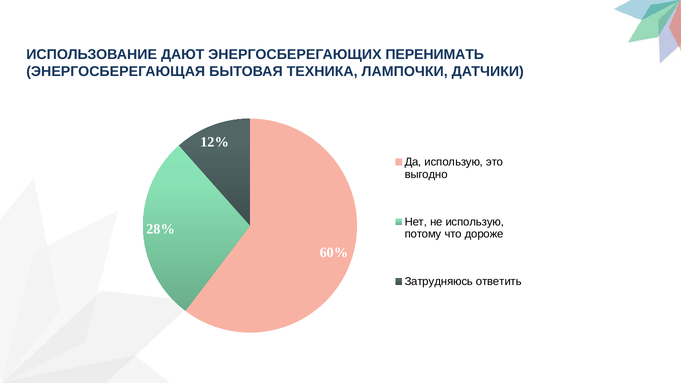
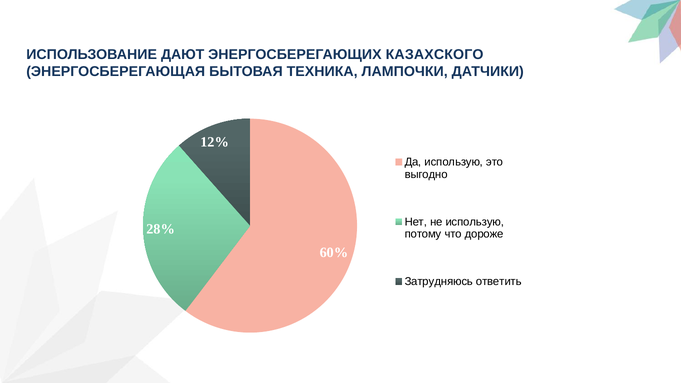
ПЕРЕНИМАТЬ: ПЕРЕНИМАТЬ -> КАЗАХСКОГО
